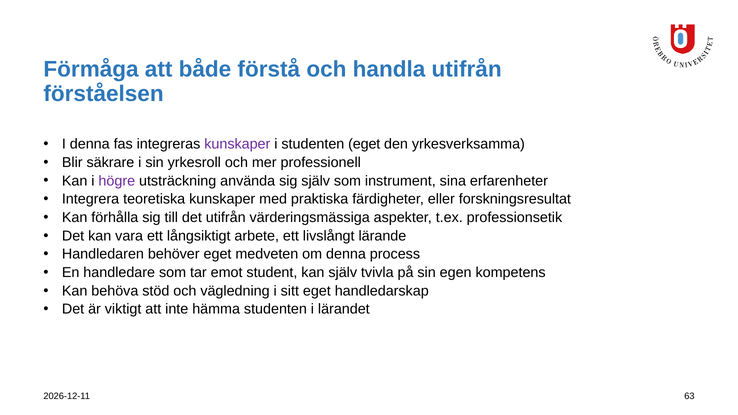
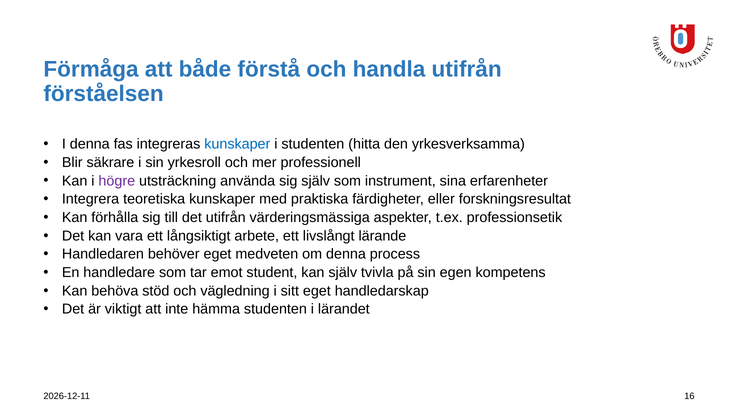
kunskaper at (237, 144) colour: purple -> blue
studenten eget: eget -> hitta
63: 63 -> 16
